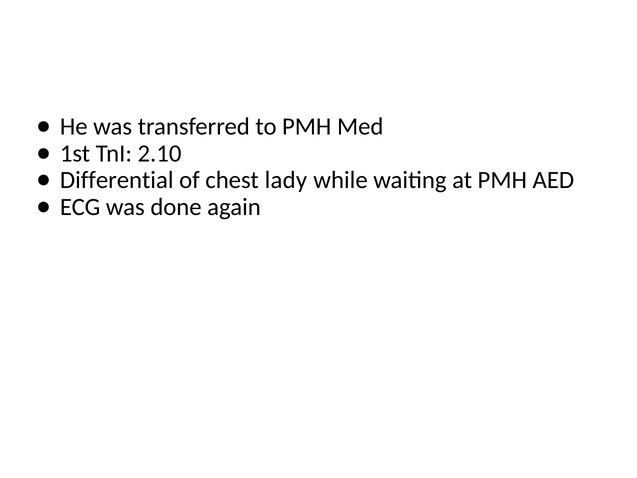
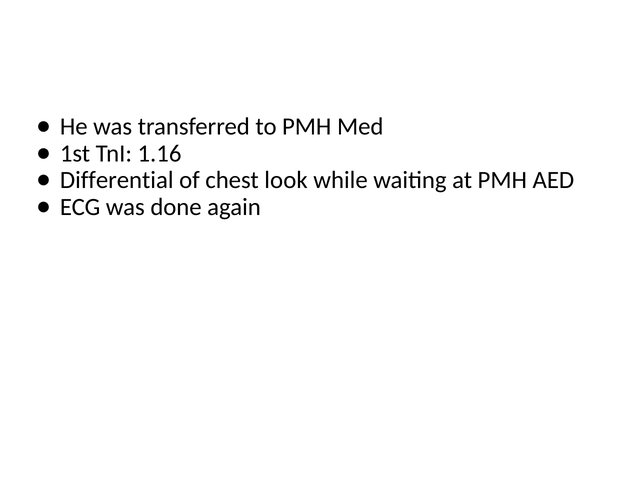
2.10: 2.10 -> 1.16
lady: lady -> look
